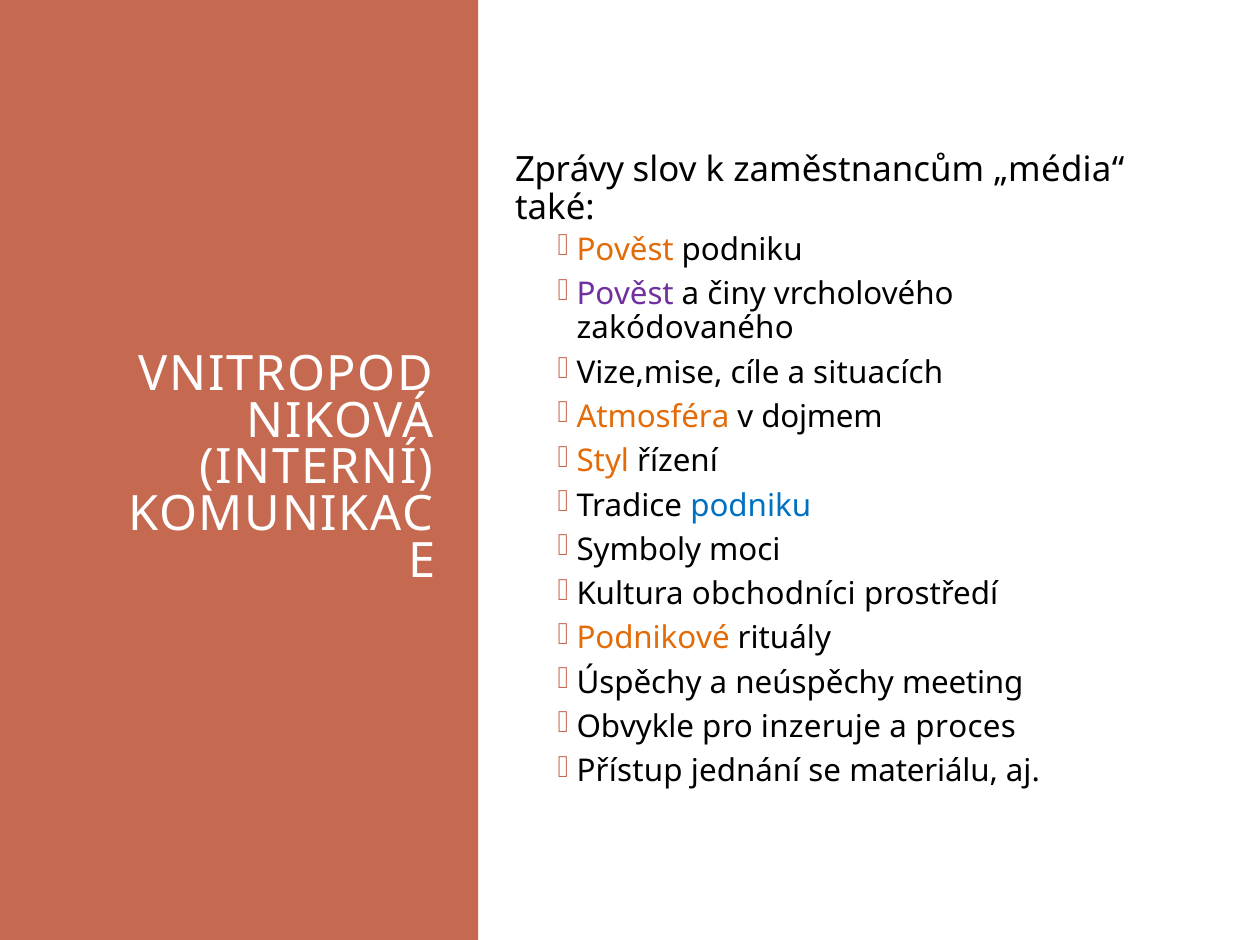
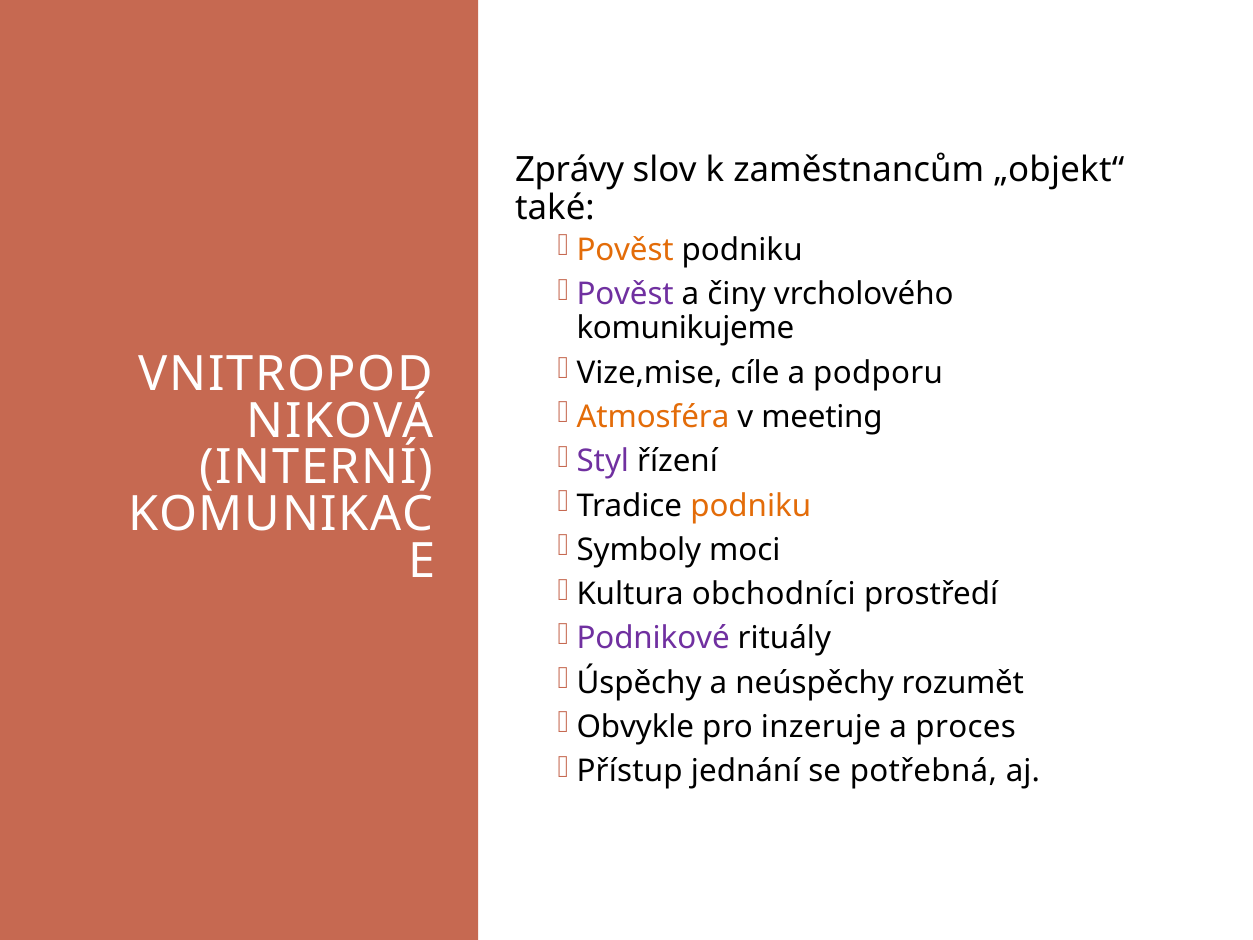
„média“: „média“ -> „objekt“
zakódovaného: zakódovaného -> komunikujeme
situacích: situacích -> podporu
dojmem: dojmem -> meeting
Styl colour: orange -> purple
podniku at (751, 506) colour: blue -> orange
Podnikové colour: orange -> purple
meeting: meeting -> rozumět
materiálu: materiálu -> potřebná
